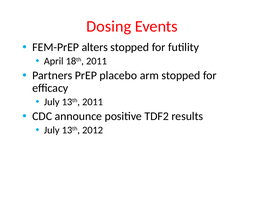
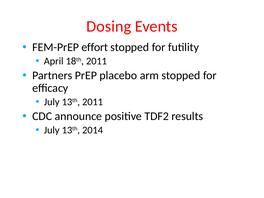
alters: alters -> effort
2012: 2012 -> 2014
